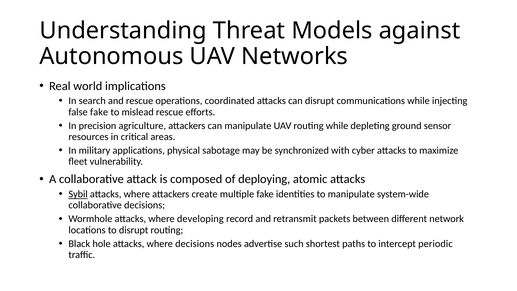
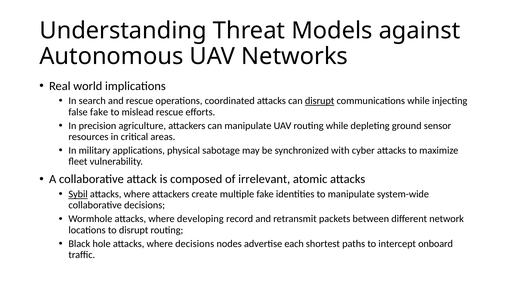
disrupt at (320, 101) underline: none -> present
deploying: deploying -> irrelevant
such: such -> each
periodic: periodic -> onboard
